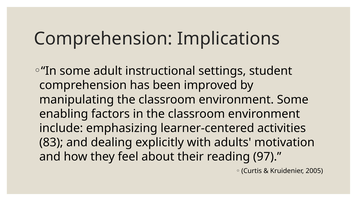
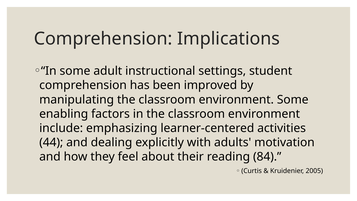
83: 83 -> 44
97: 97 -> 84
